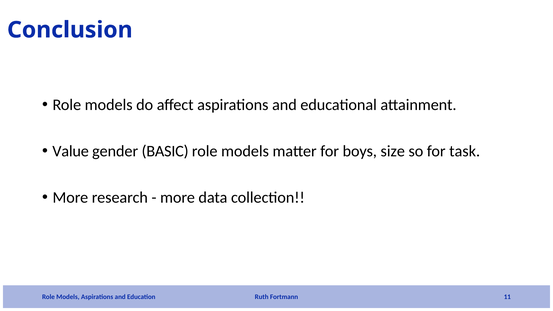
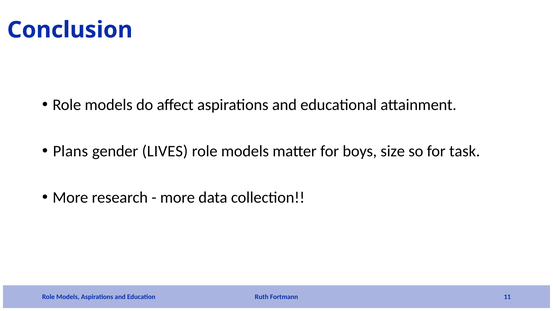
Value: Value -> Plans
BASIC: BASIC -> LIVES
